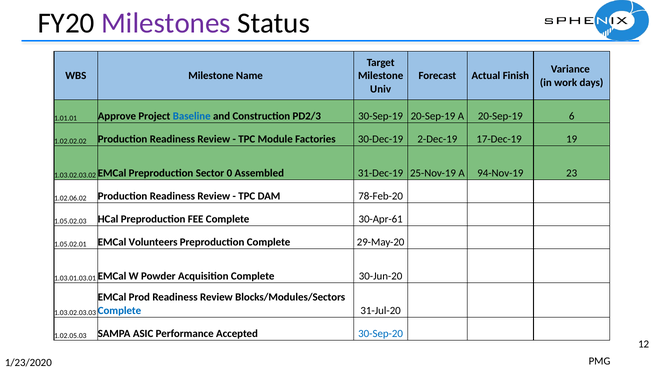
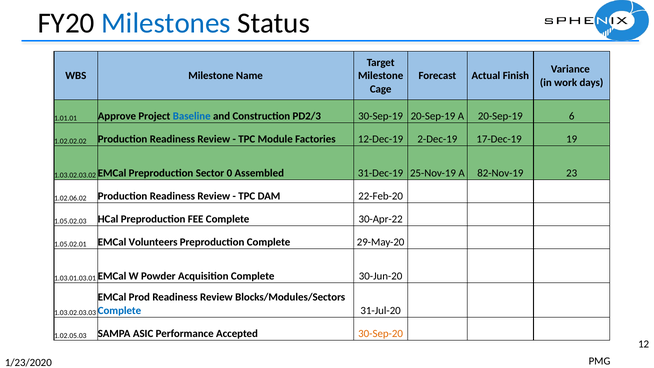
Milestones colour: purple -> blue
Univ: Univ -> Cage
30-Dec-19: 30-Dec-19 -> 12-Dec-19
94-Nov-19: 94-Nov-19 -> 82-Nov-19
78-Feb-20: 78-Feb-20 -> 22-Feb-20
30-Apr-61: 30-Apr-61 -> 30-Apr-22
30-Sep-20 colour: blue -> orange
